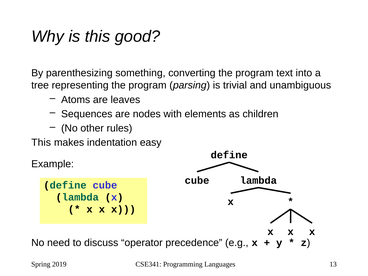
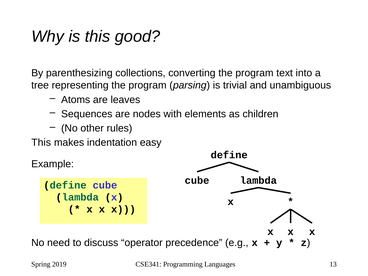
something: something -> collections
